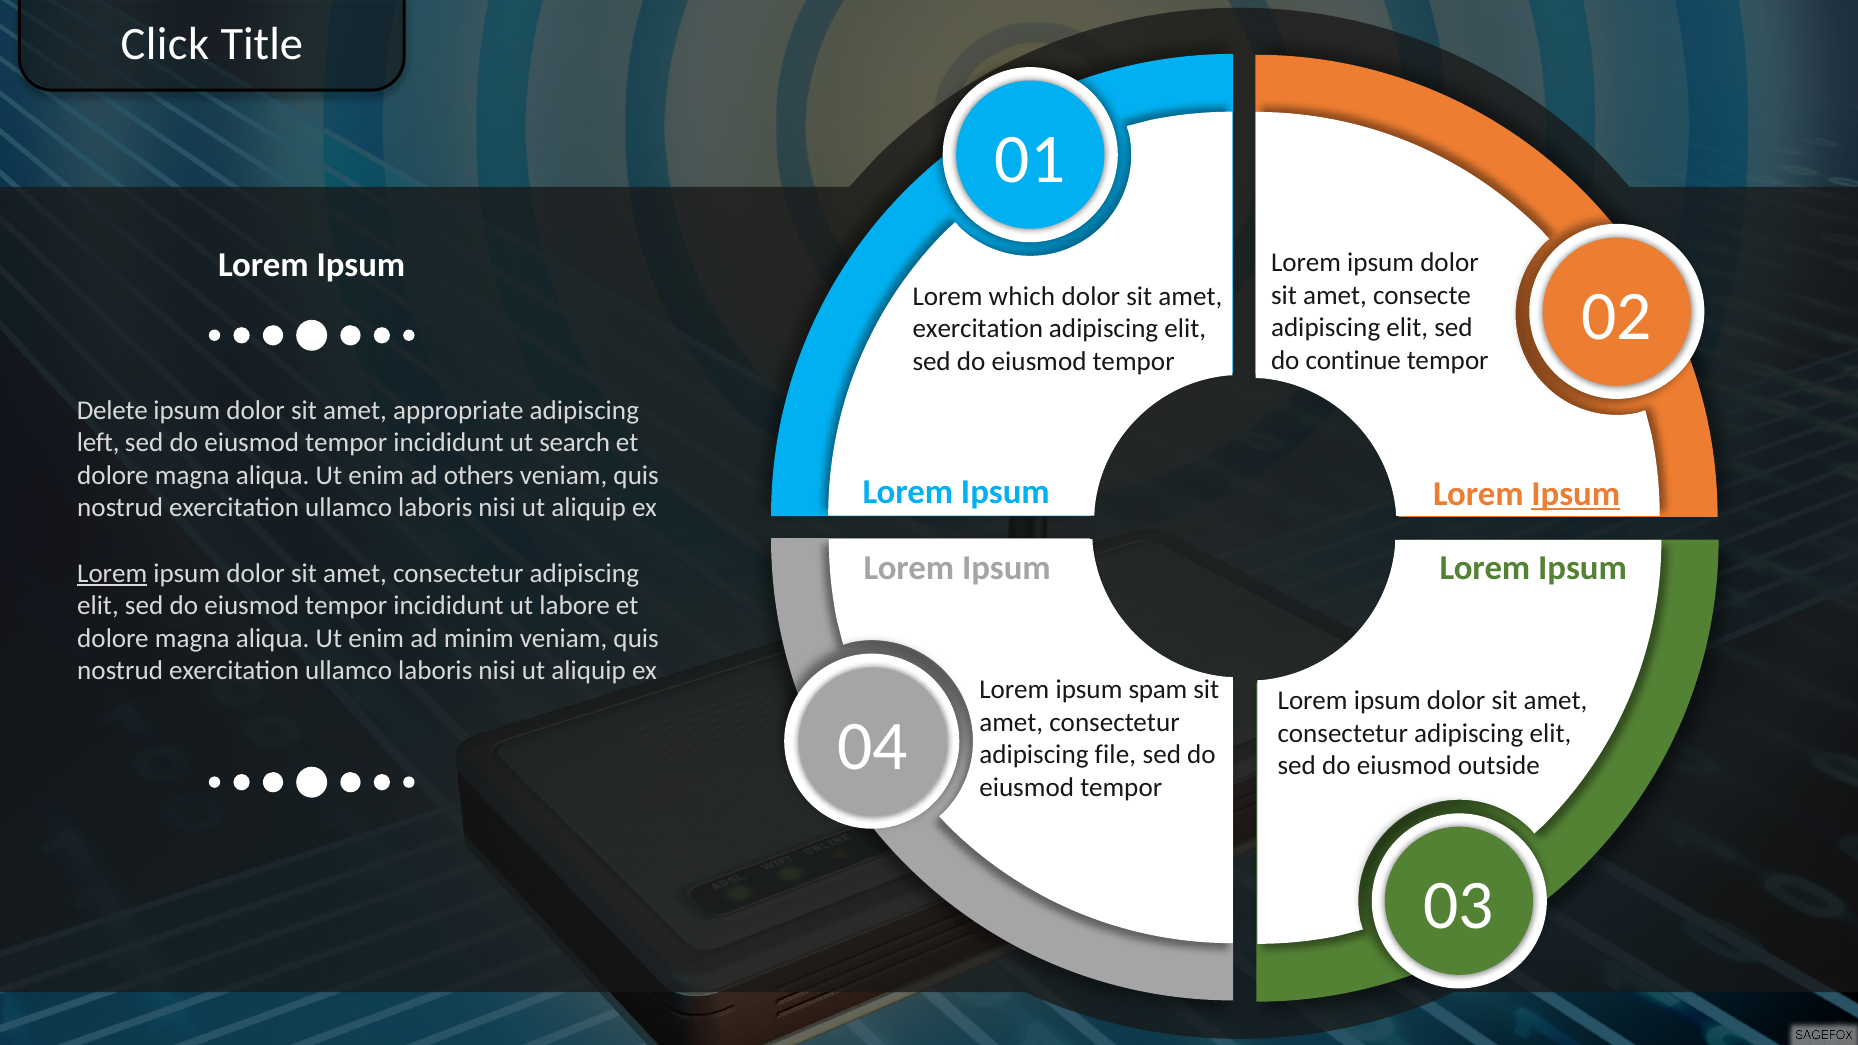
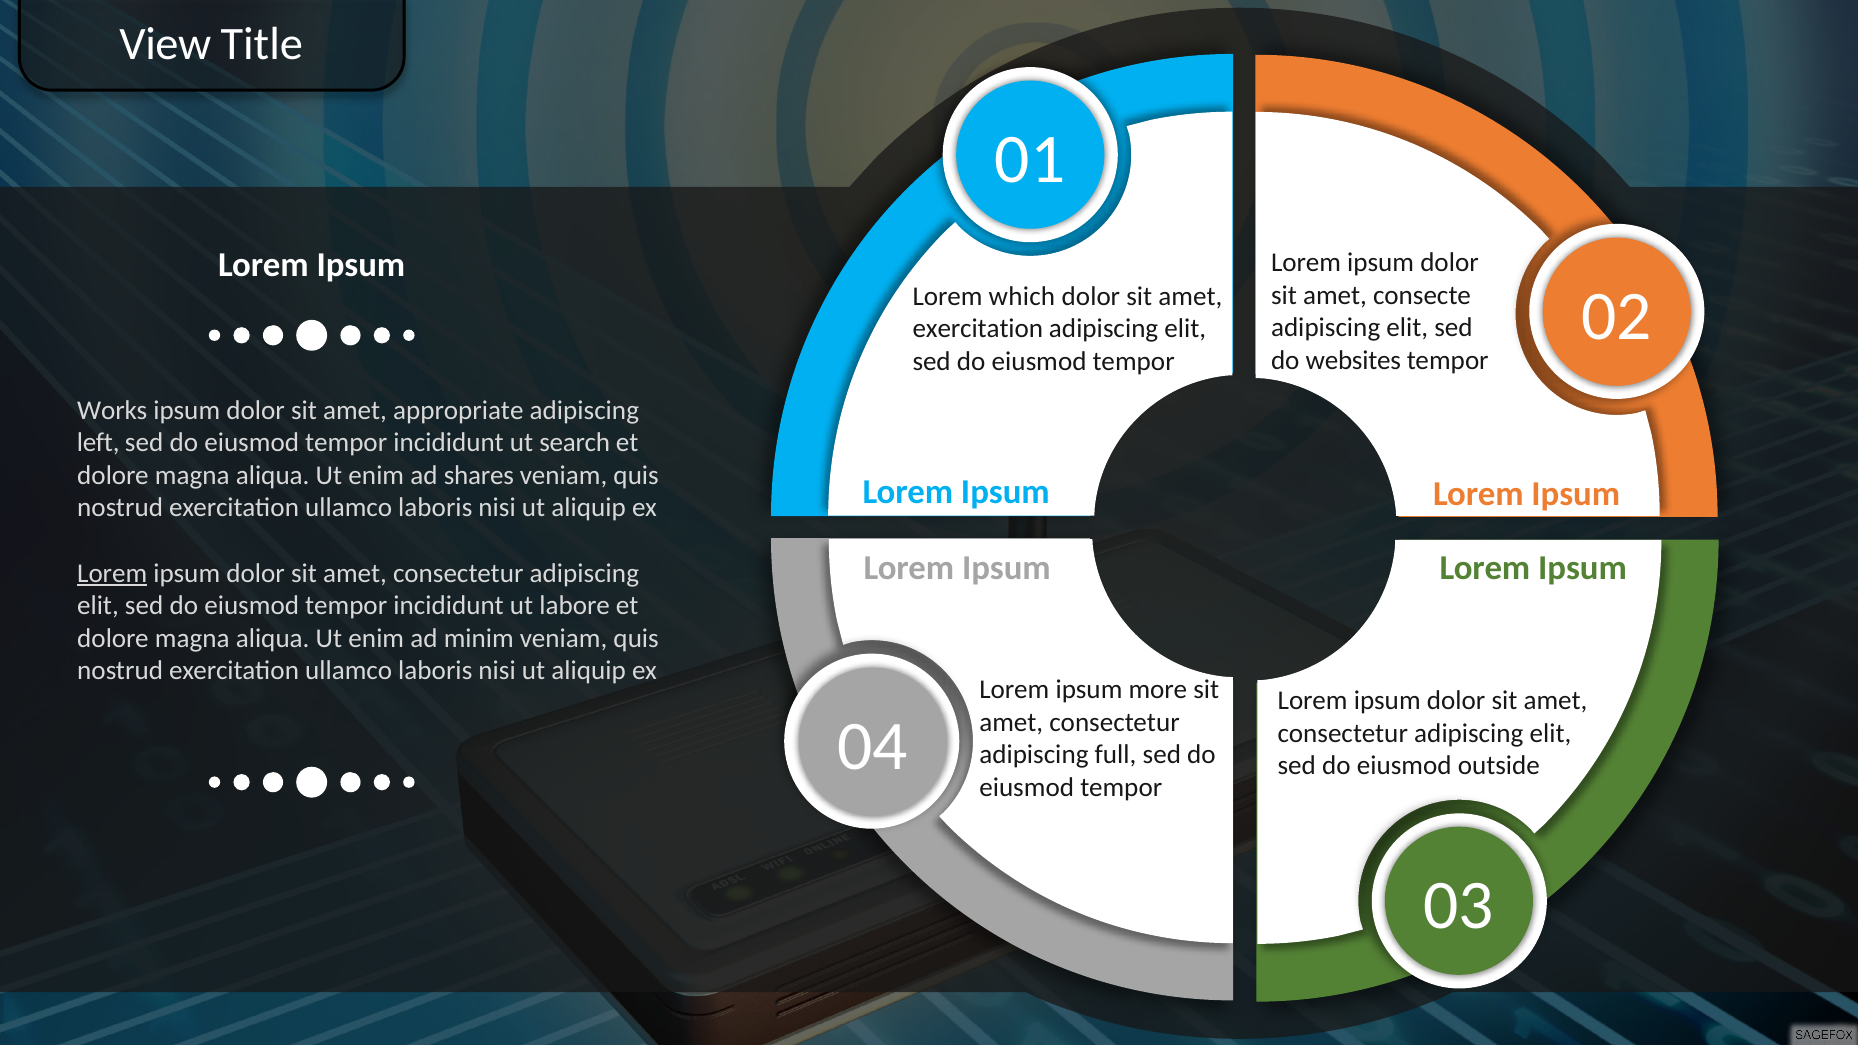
Click: Click -> View
continue: continue -> websites
Delete: Delete -> Works
others: others -> shares
Ipsum at (1576, 494) underline: present -> none
spam: spam -> more
file: file -> full
